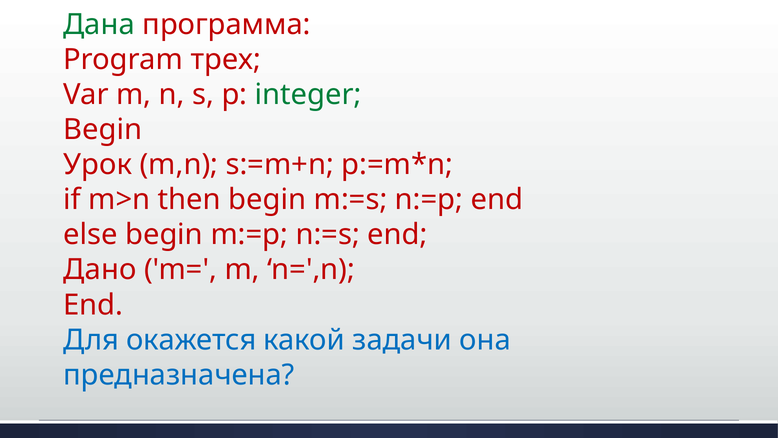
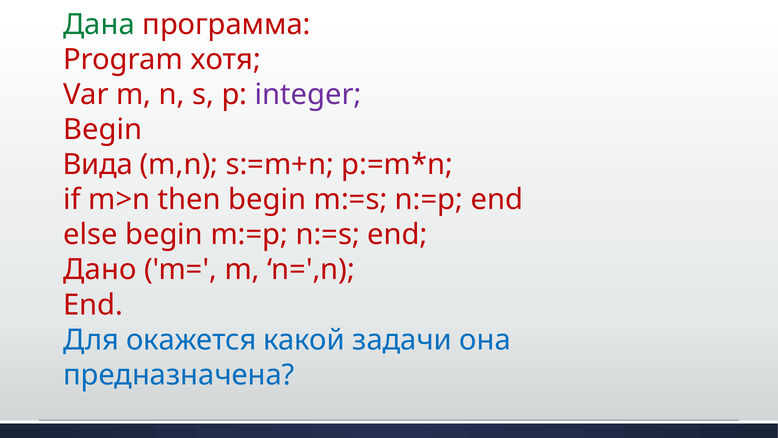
трех: трех -> хотя
integer colour: green -> purple
Урок: Урок -> Вида
